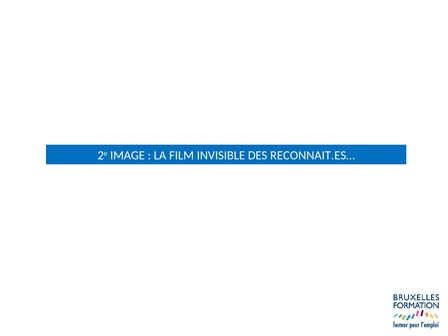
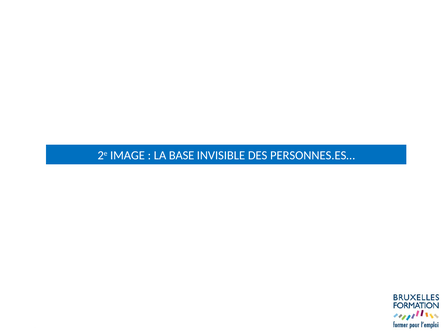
FILM: FILM -> BASE
RECONNAIT.ES…: RECONNAIT.ES… -> PERSONNES.ES…
